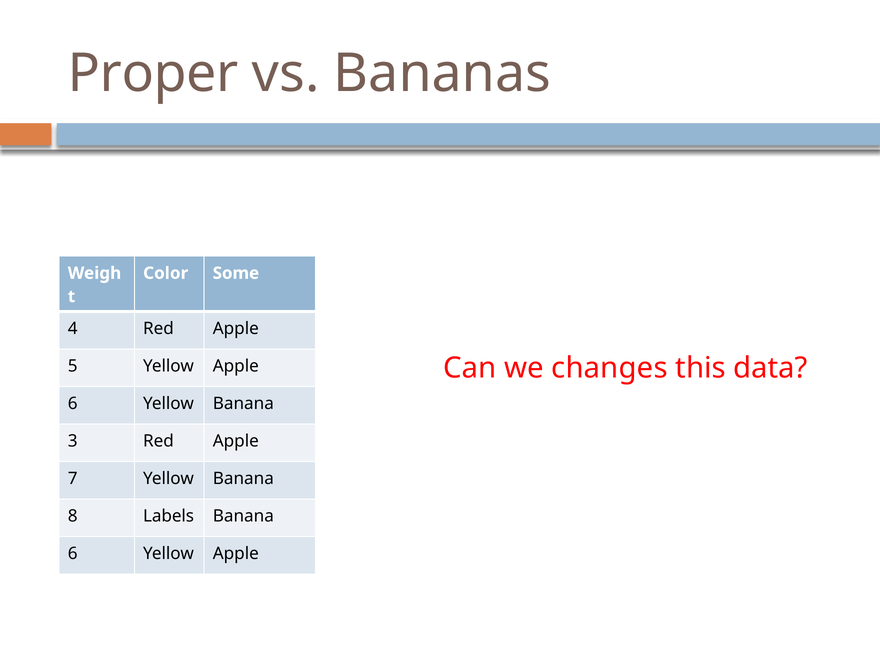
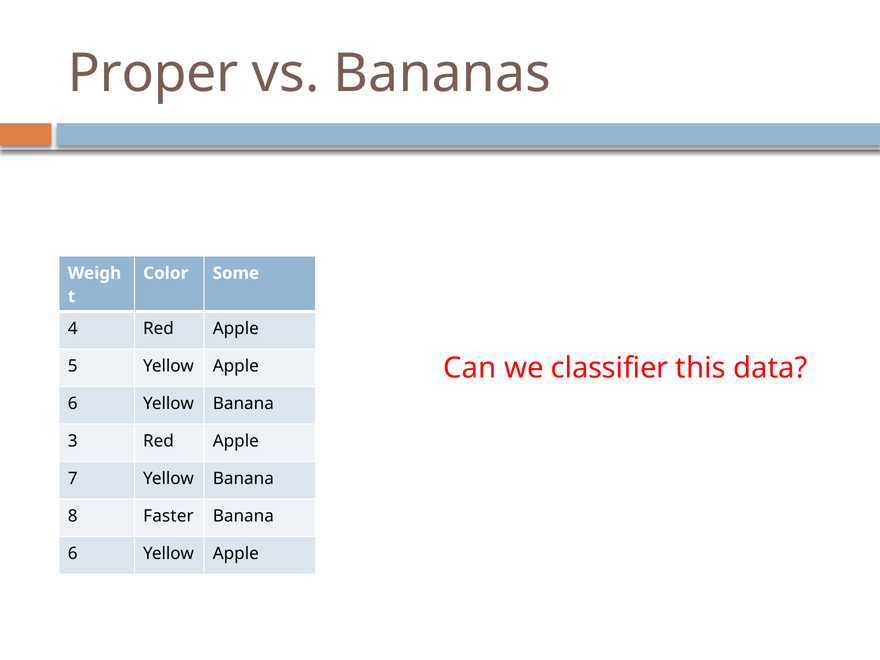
changes: changes -> classifier
Labels: Labels -> Faster
